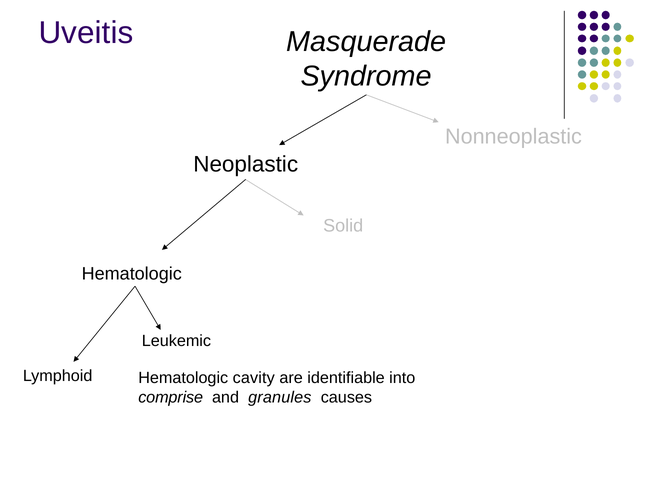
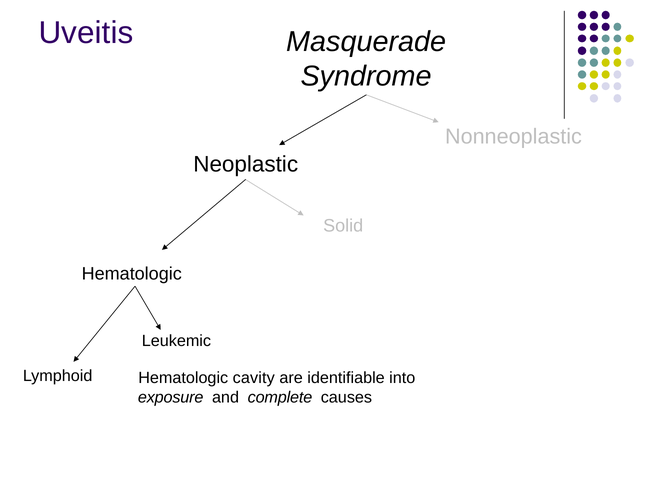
comprise: comprise -> exposure
granules: granules -> complete
